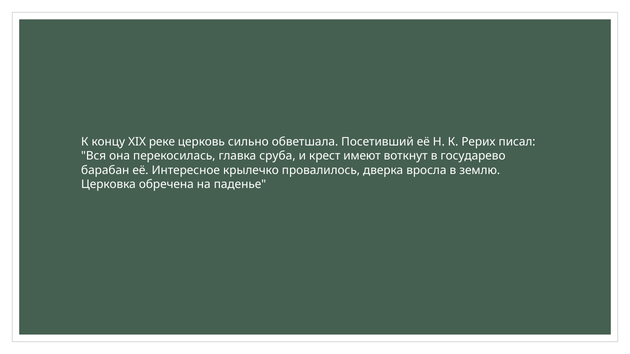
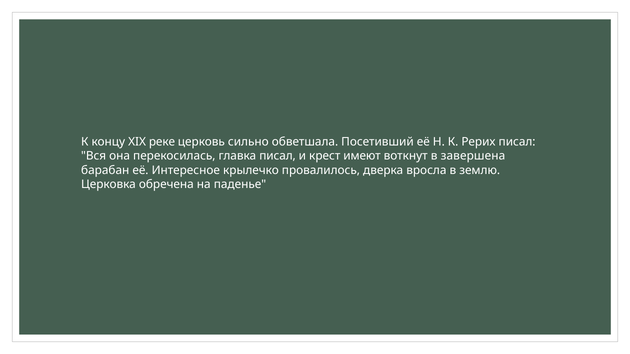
главка сруба: сруба -> писал
государево: государево -> завершена
